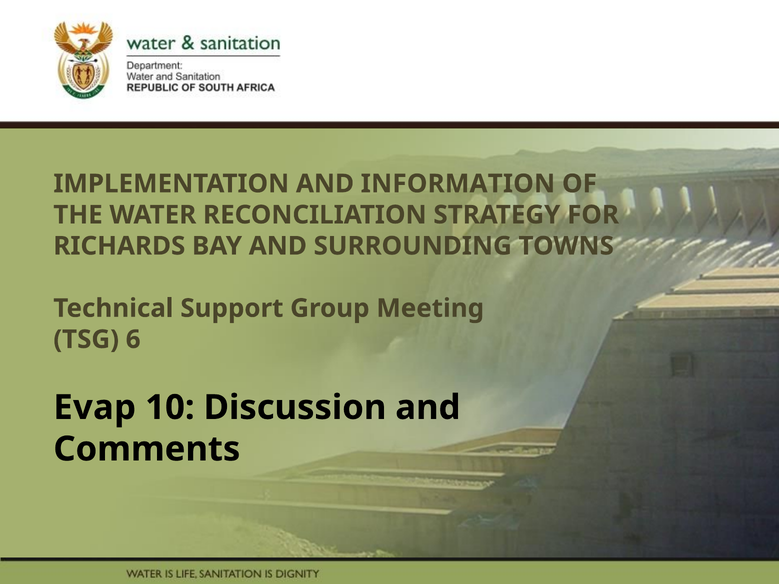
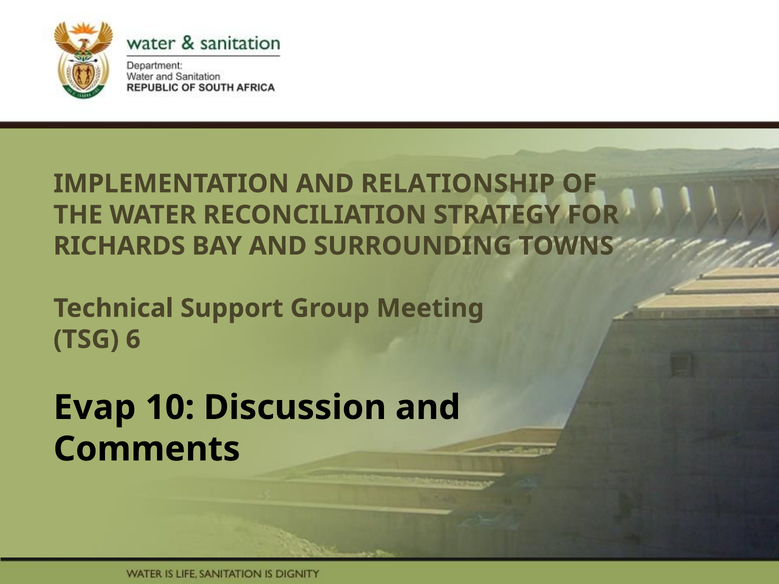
INFORMATION: INFORMATION -> RELATIONSHIP
